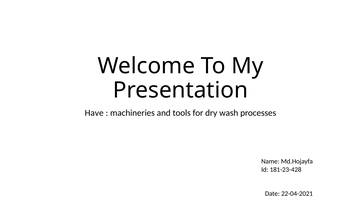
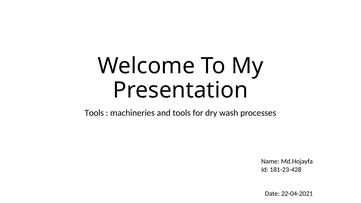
Have at (94, 113): Have -> Tools
